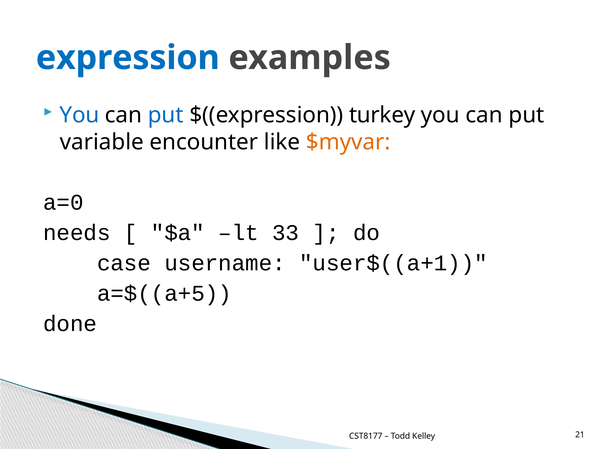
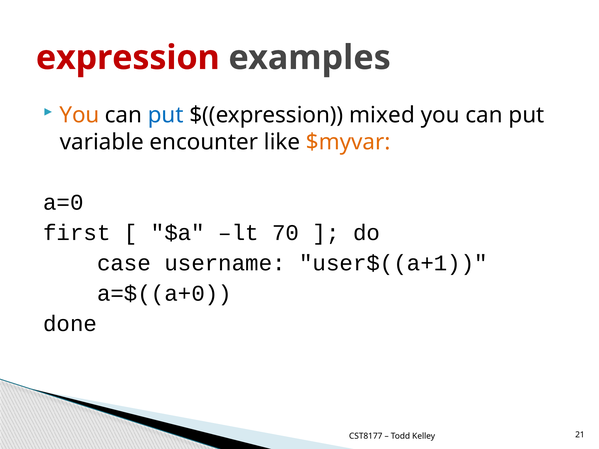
expression colour: blue -> red
You at (79, 115) colour: blue -> orange
turkey: turkey -> mixed
needs: needs -> first
33: 33 -> 70
a=$((a+5: a=$((a+5 -> a=$((a+0
